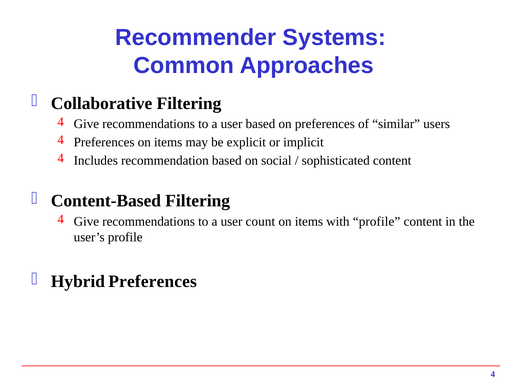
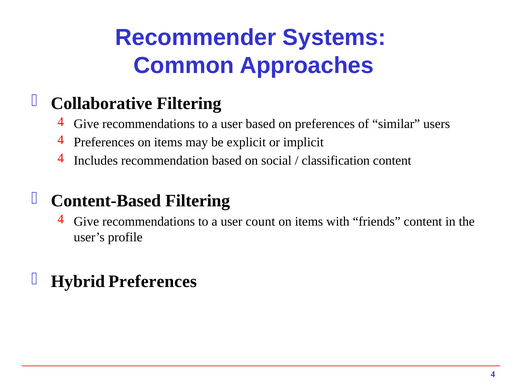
sophisticated: sophisticated -> classification
with profile: profile -> friends
